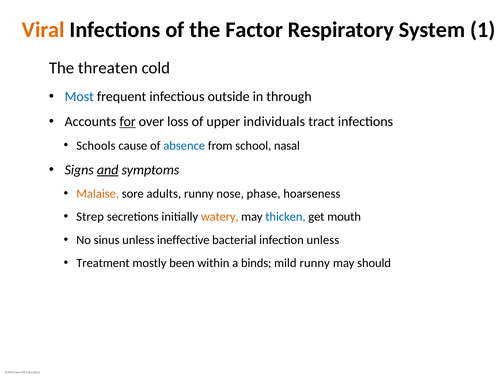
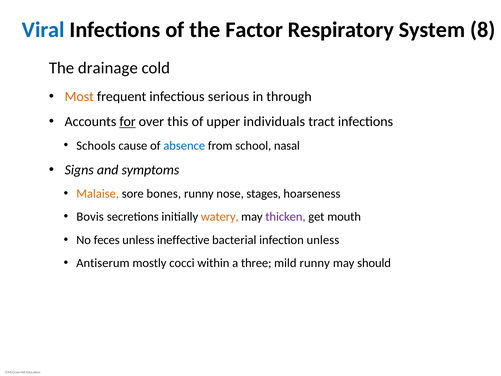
Viral colour: orange -> blue
1: 1 -> 8
threaten: threaten -> drainage
Most colour: blue -> orange
outside: outside -> serious
loss: loss -> this
and underline: present -> none
adults: adults -> bones
phase: phase -> stages
Strep: Strep -> Bovis
thicken colour: blue -> purple
sinus: sinus -> feces
Treatment: Treatment -> Antiserum
been: been -> cocci
binds: binds -> three
